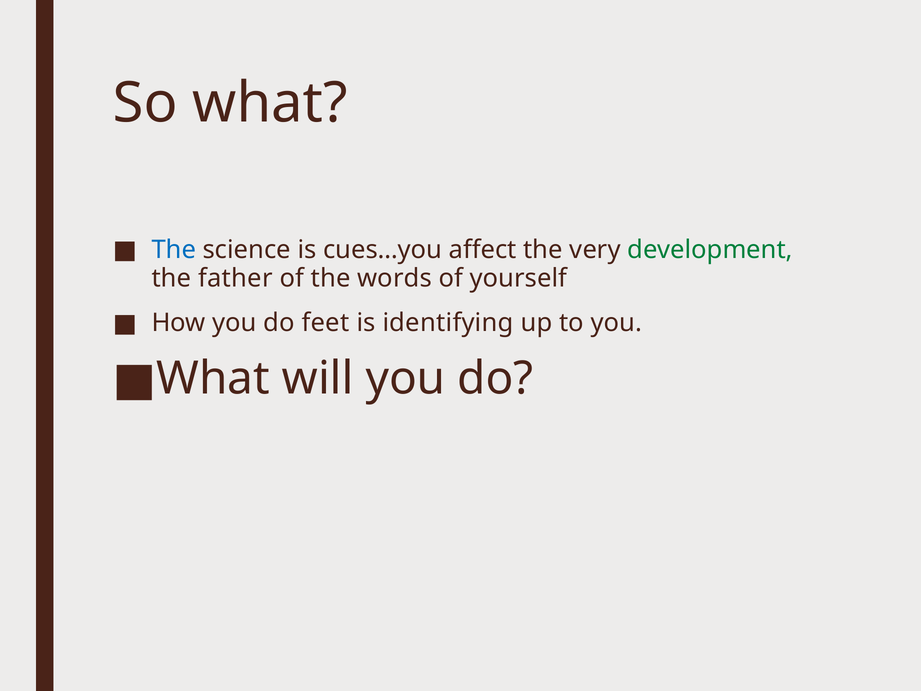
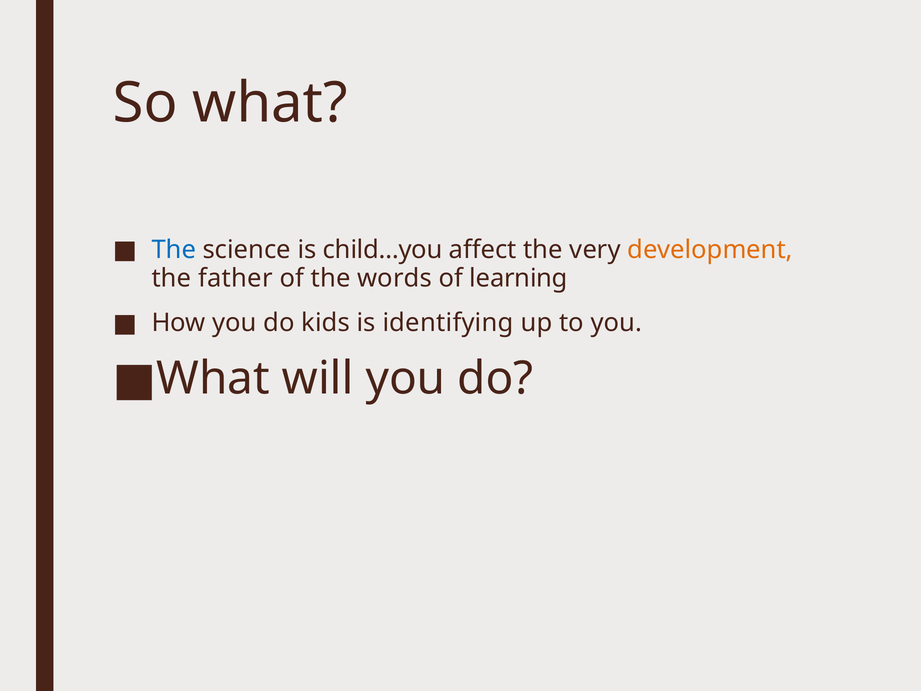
cues…you: cues…you -> child…you
development colour: green -> orange
yourself: yourself -> learning
feet: feet -> kids
